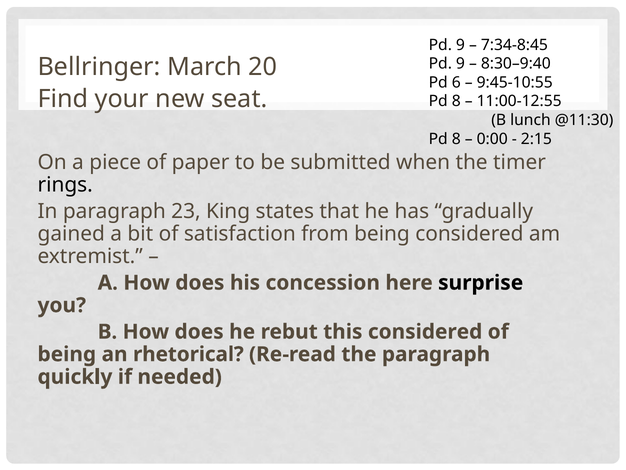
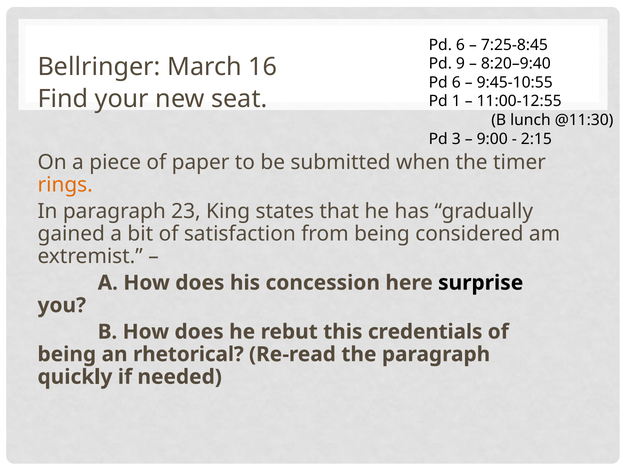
9 at (460, 45): 9 -> 6
7:34-8:45: 7:34-8:45 -> 7:25-8:45
8:30–9:40: 8:30–9:40 -> 8:20–9:40
20: 20 -> 16
8 at (456, 101): 8 -> 1
8 at (456, 139): 8 -> 3
0:00: 0:00 -> 9:00
rings colour: black -> orange
this considered: considered -> credentials
